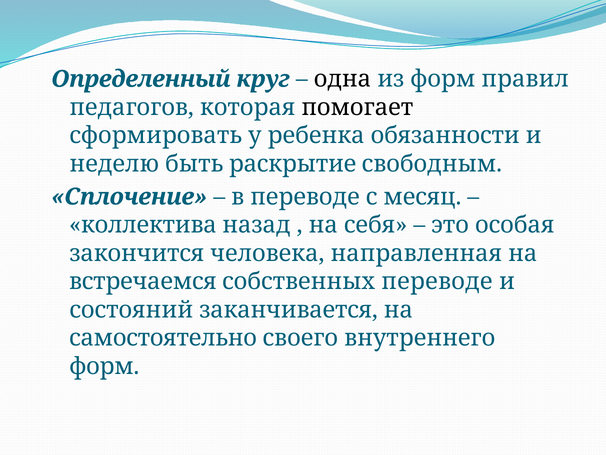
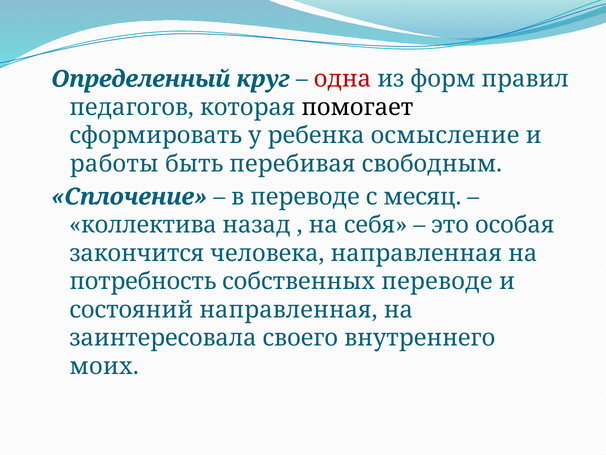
одна colour: black -> red
обязанности: обязанности -> осмысление
неделю: неделю -> работы
раскрытие: раскрытие -> перебивая
встречаемся: встречаемся -> потребность
состояний заканчивается: заканчивается -> направленная
самостоятельно: самостоятельно -> заинтересовала
форм at (104, 366): форм -> моих
